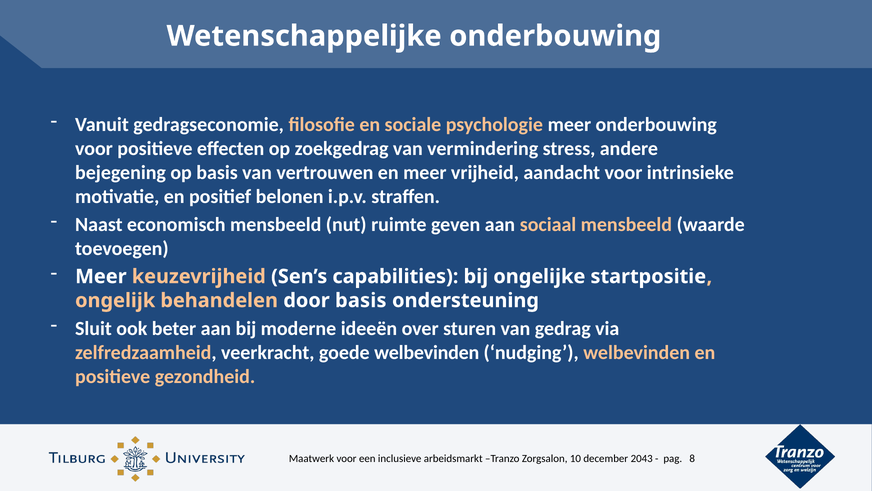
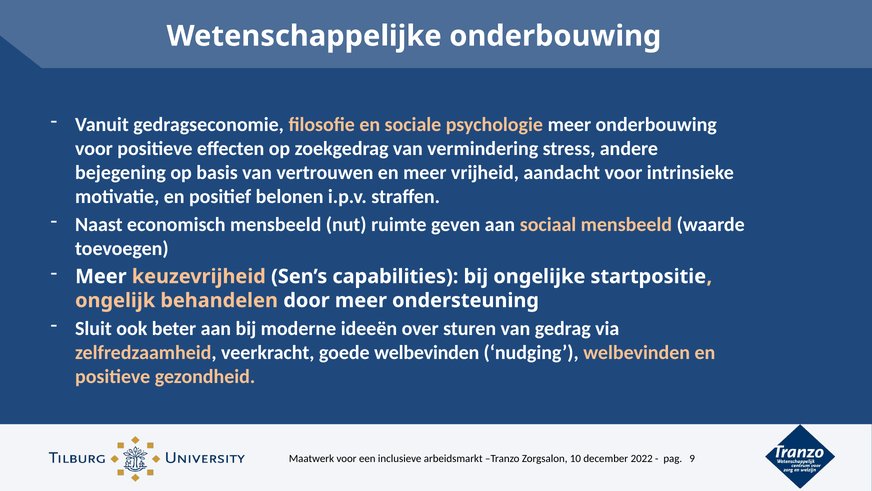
door basis: basis -> meer
2043: 2043 -> 2022
8: 8 -> 9
